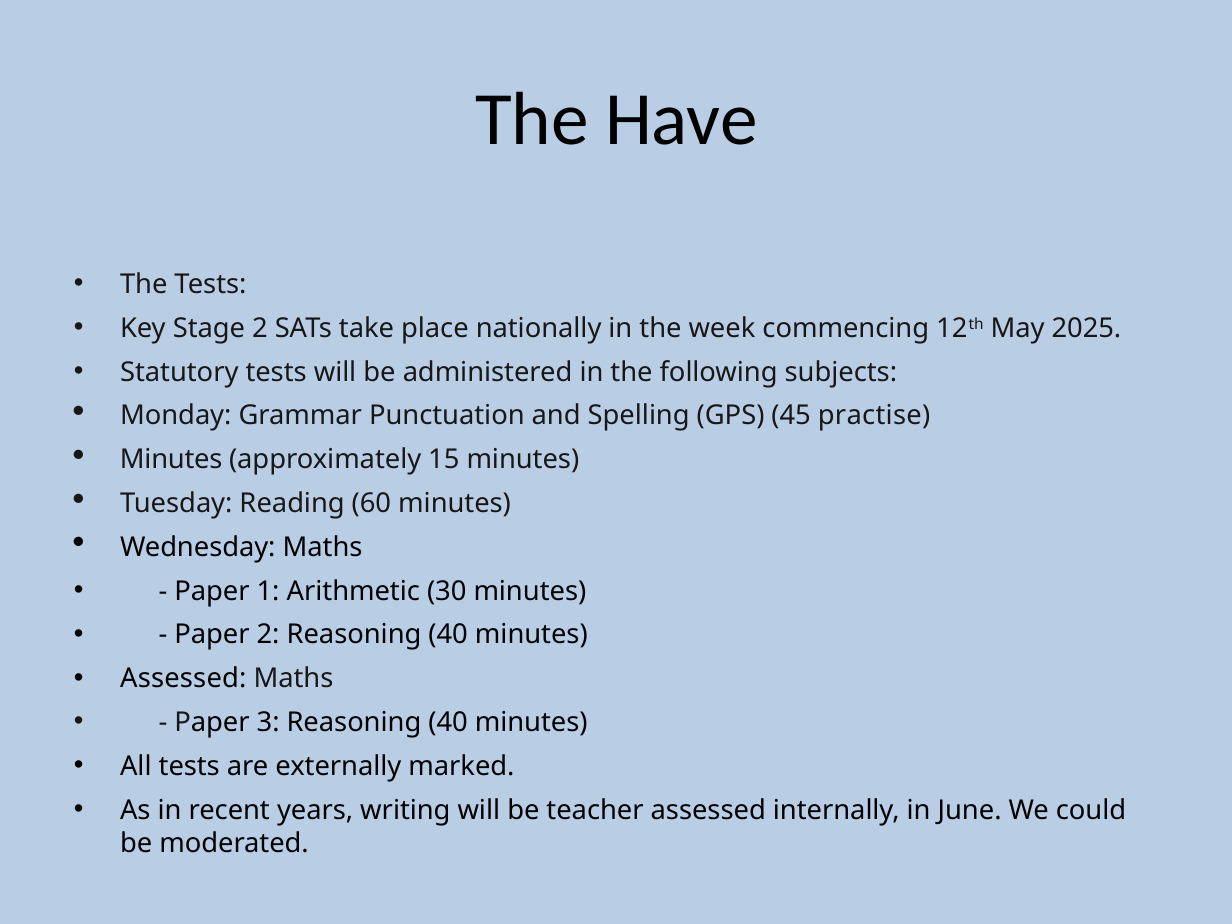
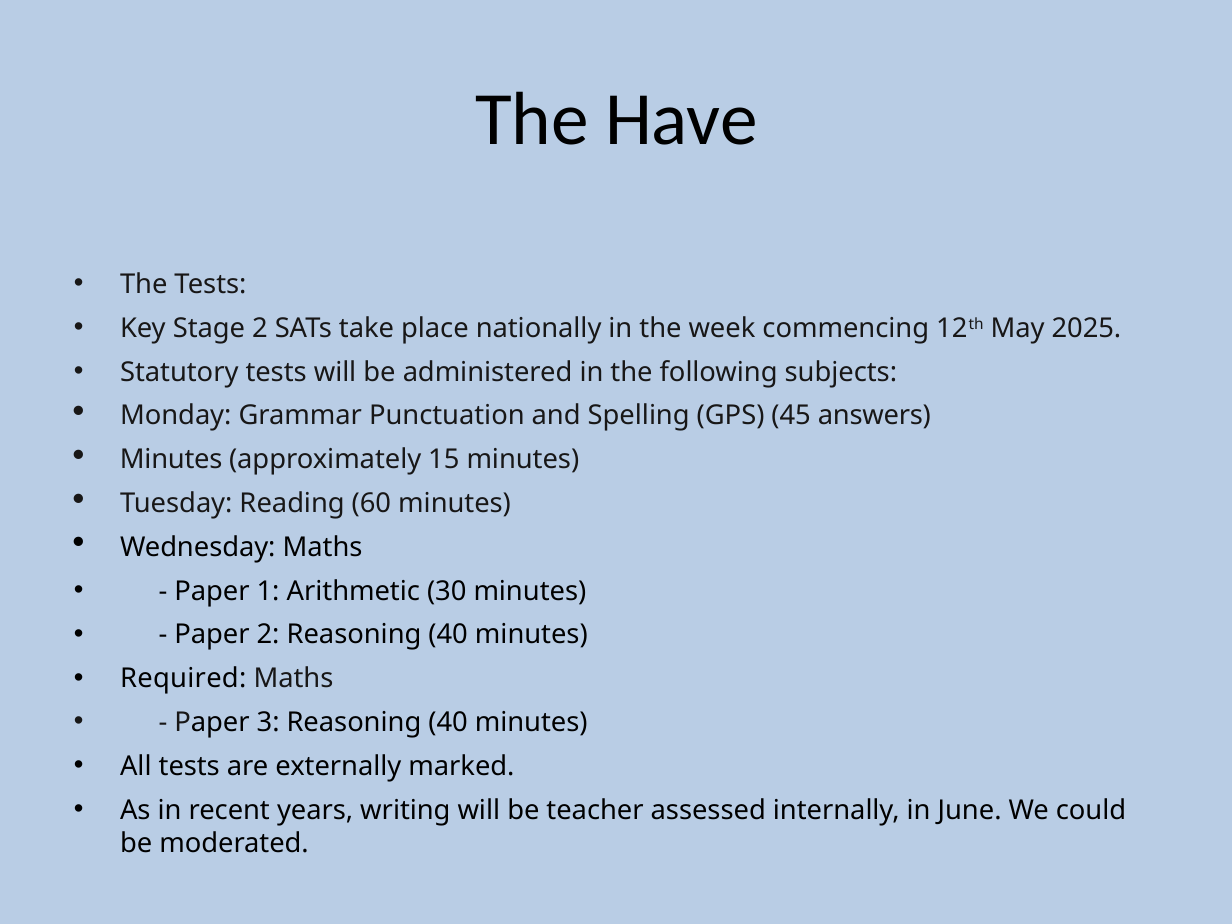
practise: practise -> answers
Assessed at (183, 679): Assessed -> Required
